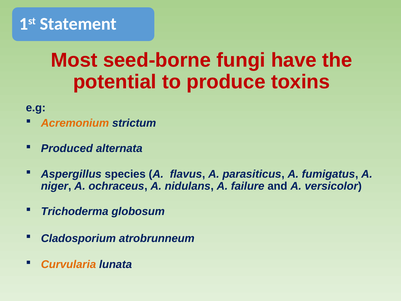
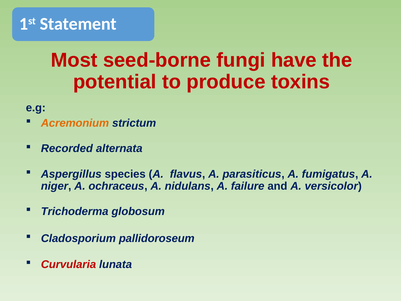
Produced: Produced -> Recorded
atrobrunneum: atrobrunneum -> pallidoroseum
Curvularia colour: orange -> red
